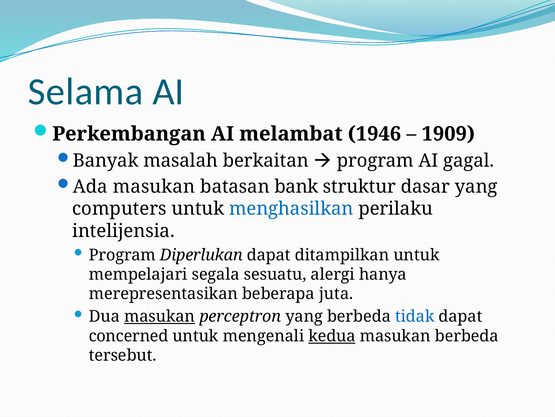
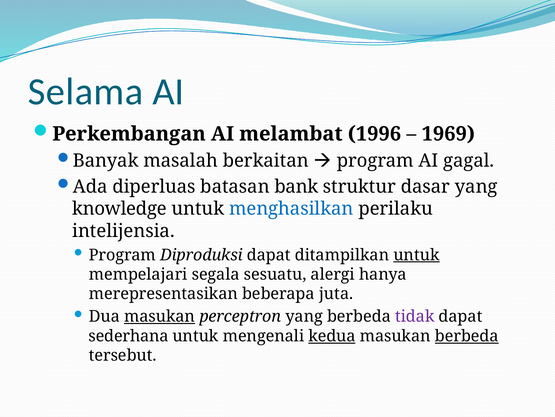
1946: 1946 -> 1996
1909: 1909 -> 1969
Ada masukan: masukan -> diperluas
computers: computers -> knowledge
Diperlukan: Diperlukan -> Diproduksi
untuk at (416, 255) underline: none -> present
tidak colour: blue -> purple
concerned: concerned -> sederhana
berbeda at (467, 335) underline: none -> present
